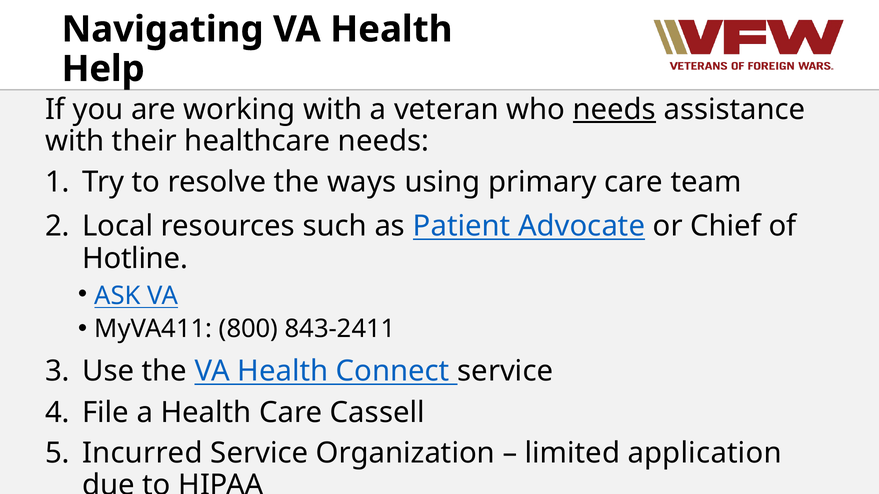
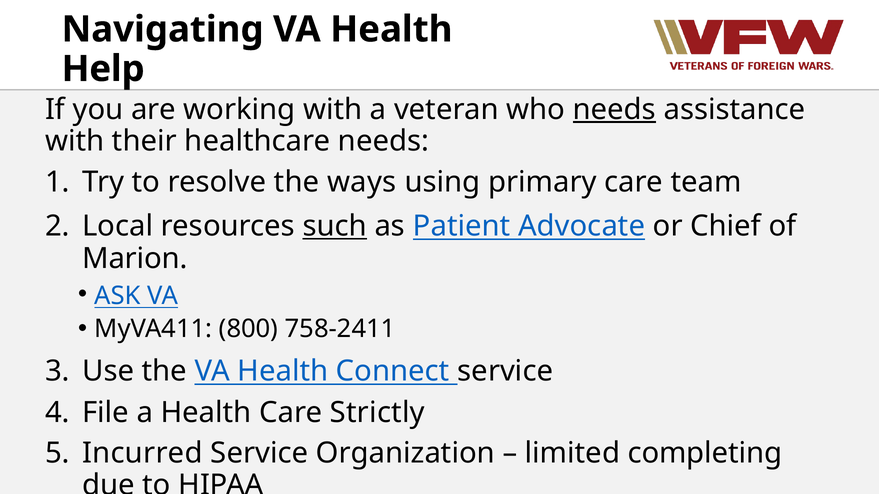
such underline: none -> present
Hotline: Hotline -> Marion
843-2411: 843-2411 -> 758-2411
Cassell: Cassell -> Strictly
application: application -> completing
